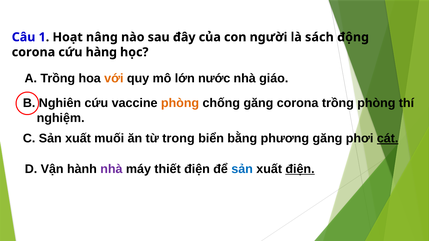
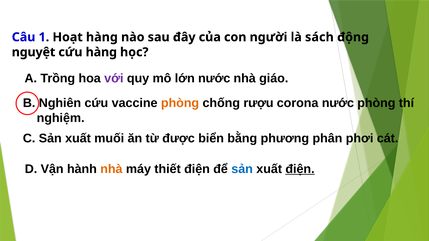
Hoạt nâng: nâng -> hàng
corona at (33, 52): corona -> nguyệt
với colour: orange -> purple
chống găng: găng -> rượu
corona trồng: trồng -> nước
trong: trong -> được
phương găng: găng -> phân
cát underline: present -> none
nhà at (111, 169) colour: purple -> orange
